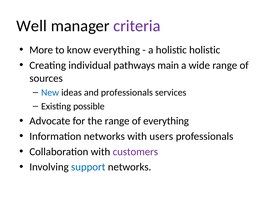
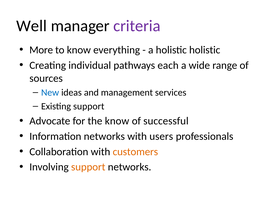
main: main -> each
and professionals: professionals -> management
Existing possible: possible -> support
the range: range -> know
of everything: everything -> successful
customers colour: purple -> orange
support at (88, 167) colour: blue -> orange
